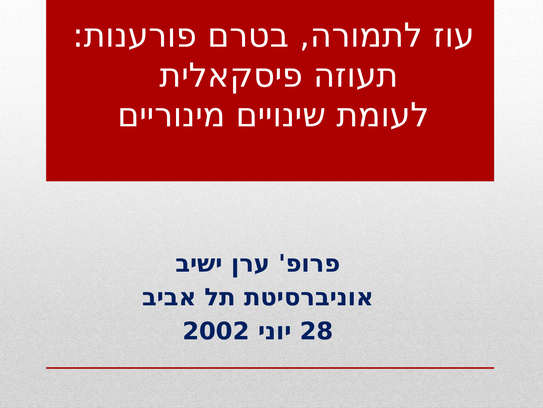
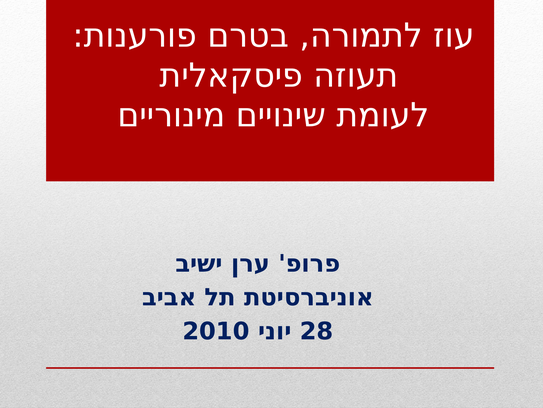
2002: 2002 -> 2010
